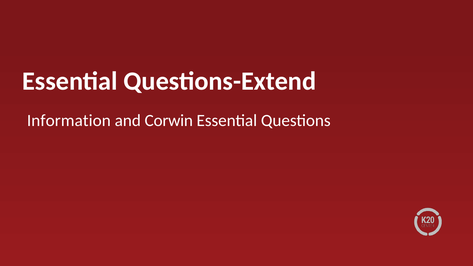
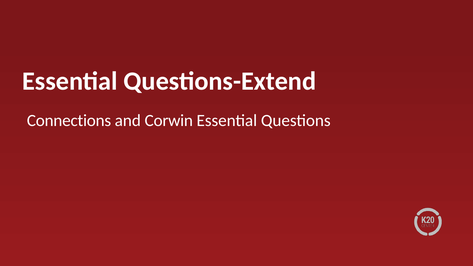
Information: Information -> Connections
